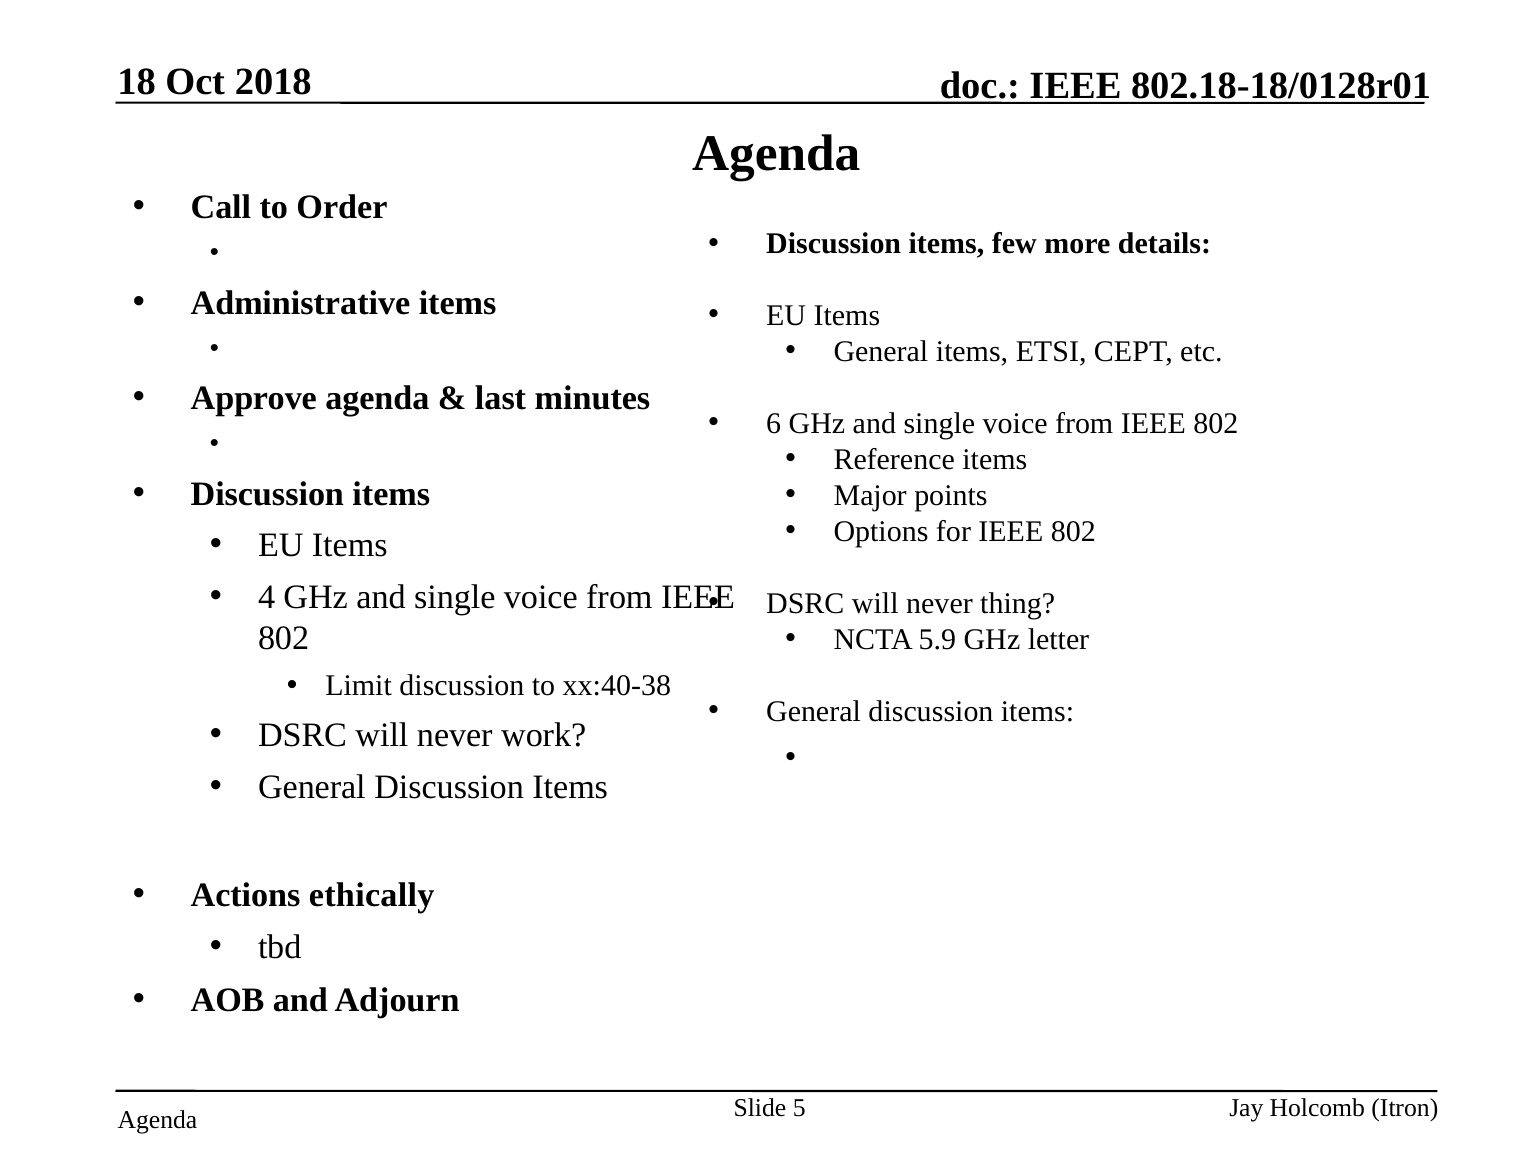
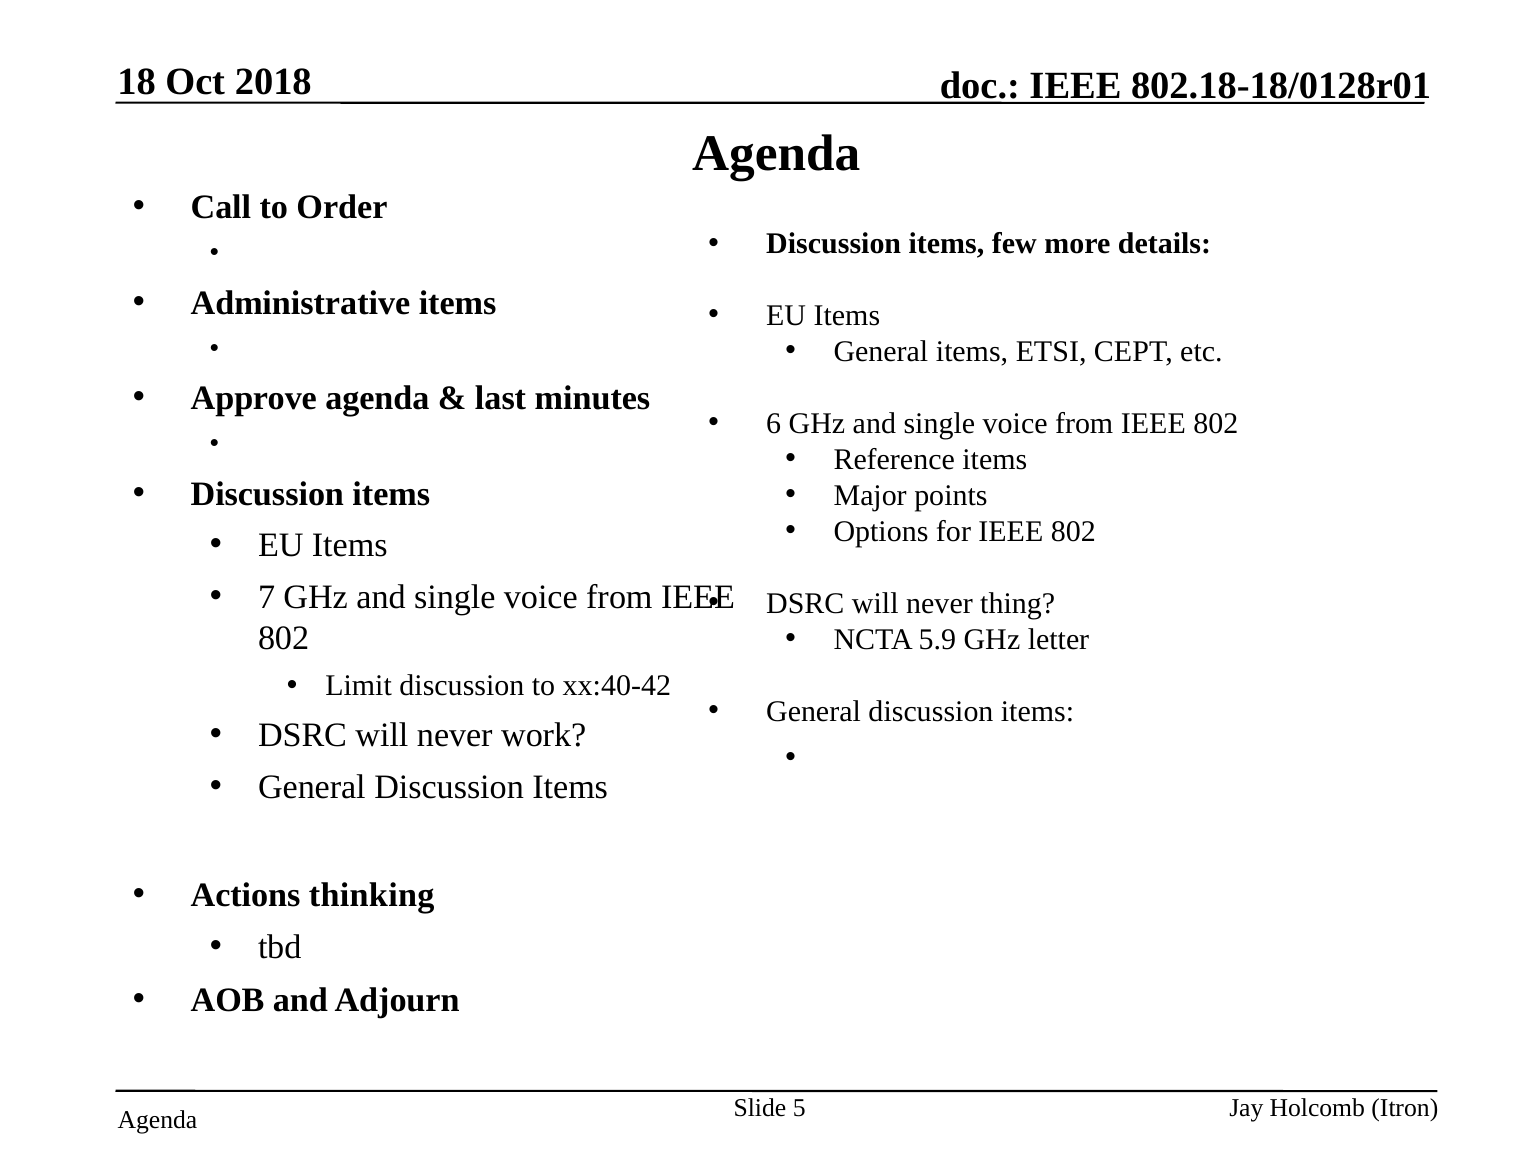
4: 4 -> 7
xx:40-38: xx:40-38 -> xx:40-42
ethically: ethically -> thinking
